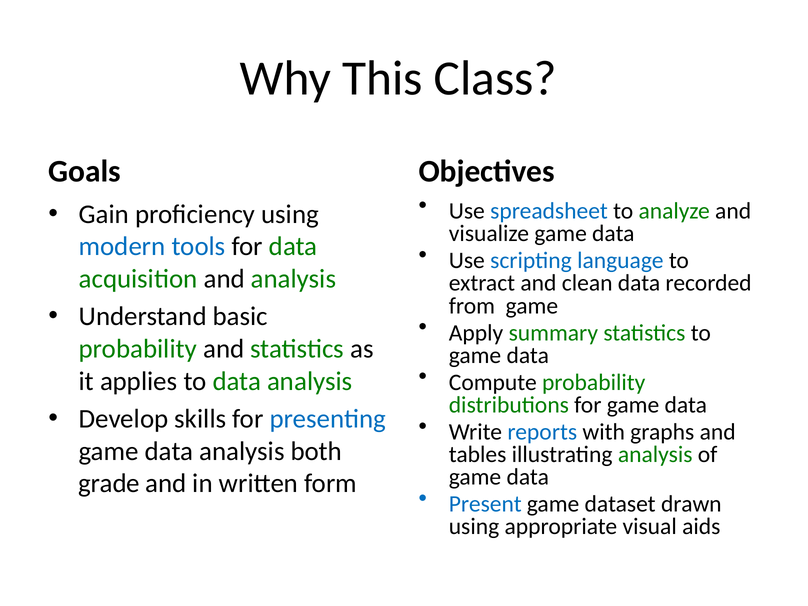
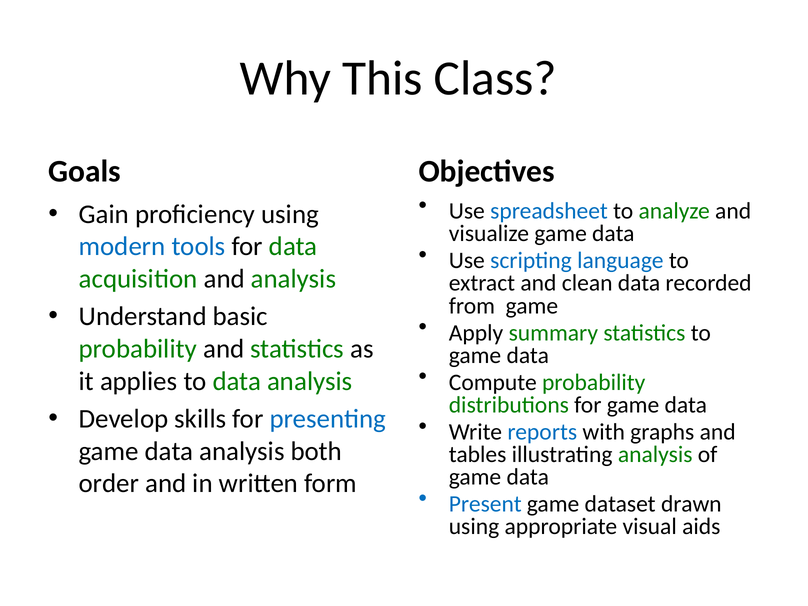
grade: grade -> order
